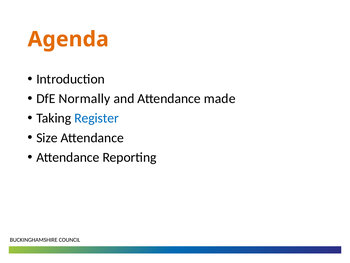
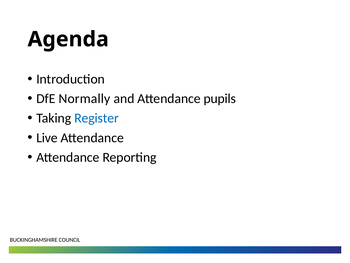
Agenda colour: orange -> black
made: made -> pupils
Size: Size -> Live
